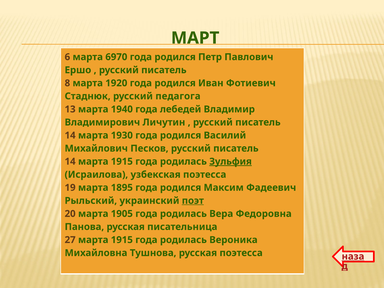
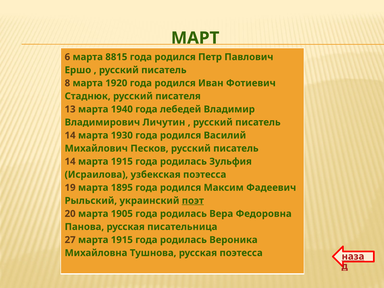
6970: 6970 -> 8815
педагога: педагога -> писателя
Зульфия underline: present -> none
